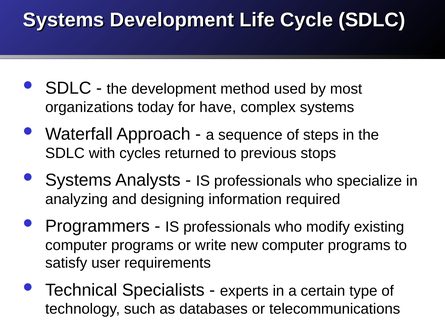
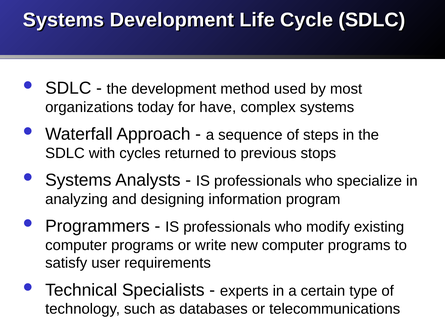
required: required -> program
